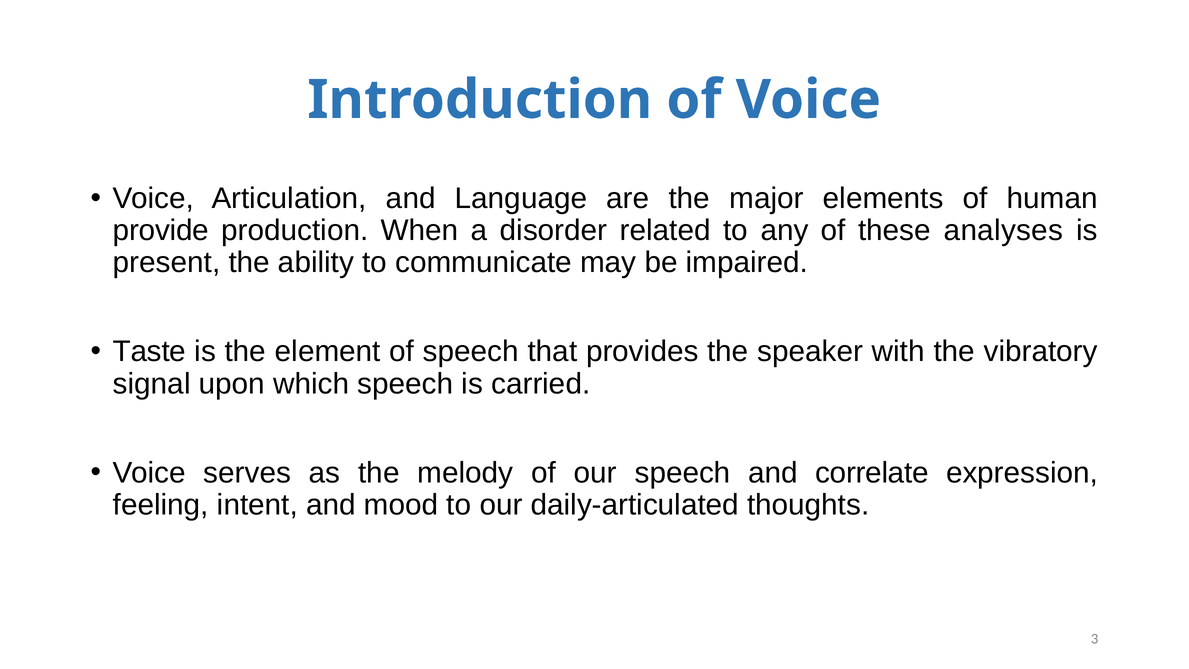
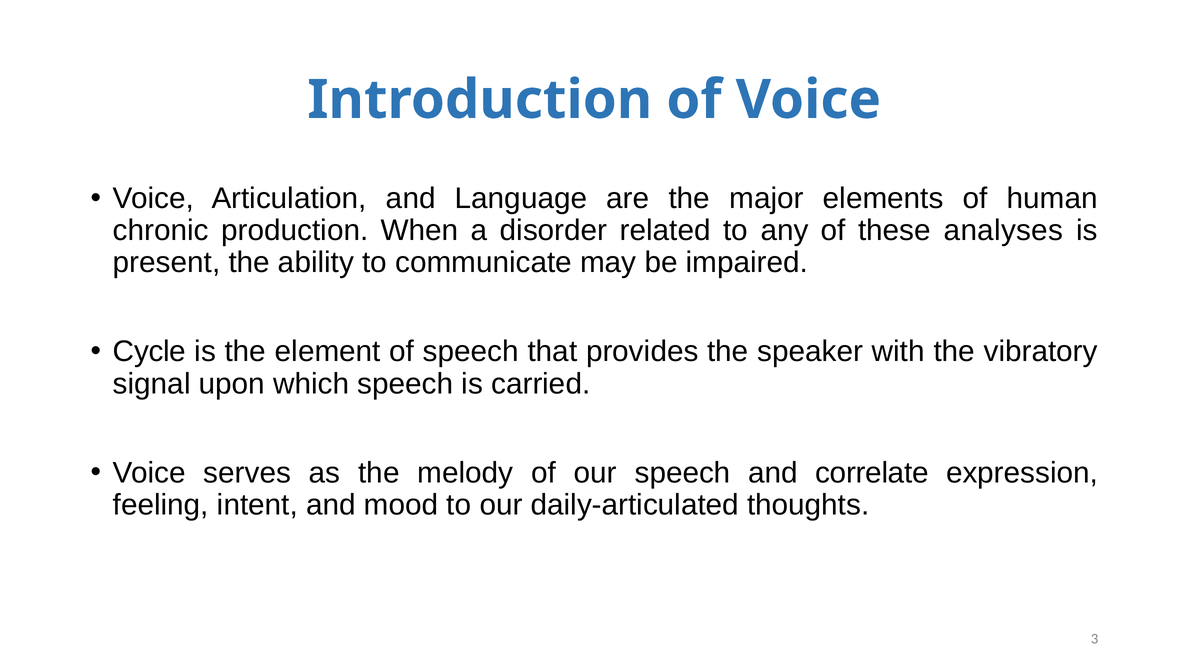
provide: provide -> chronic
Taste: Taste -> Cycle
